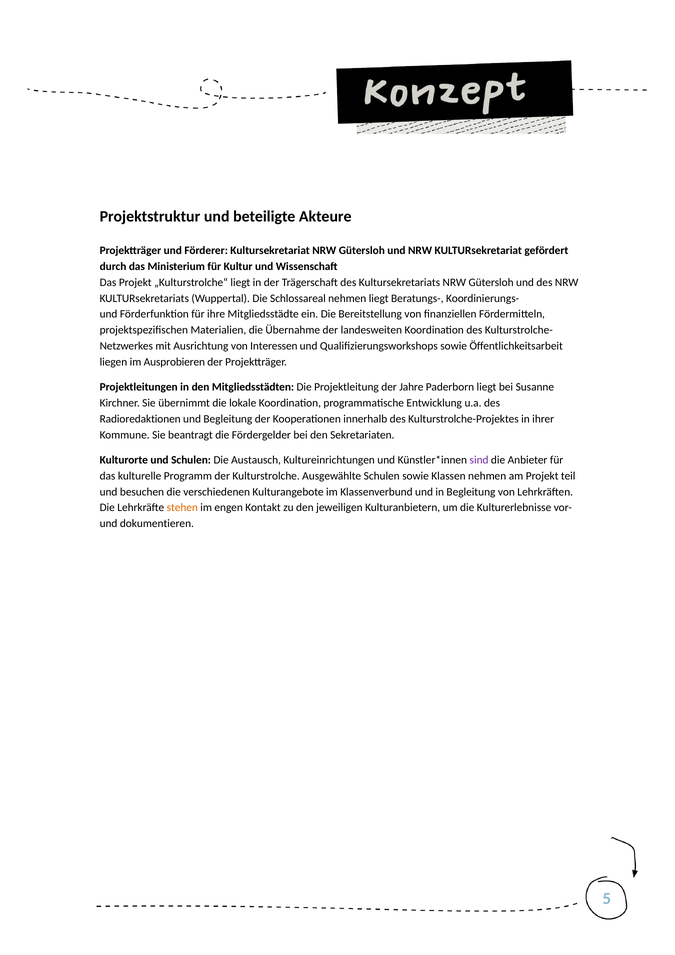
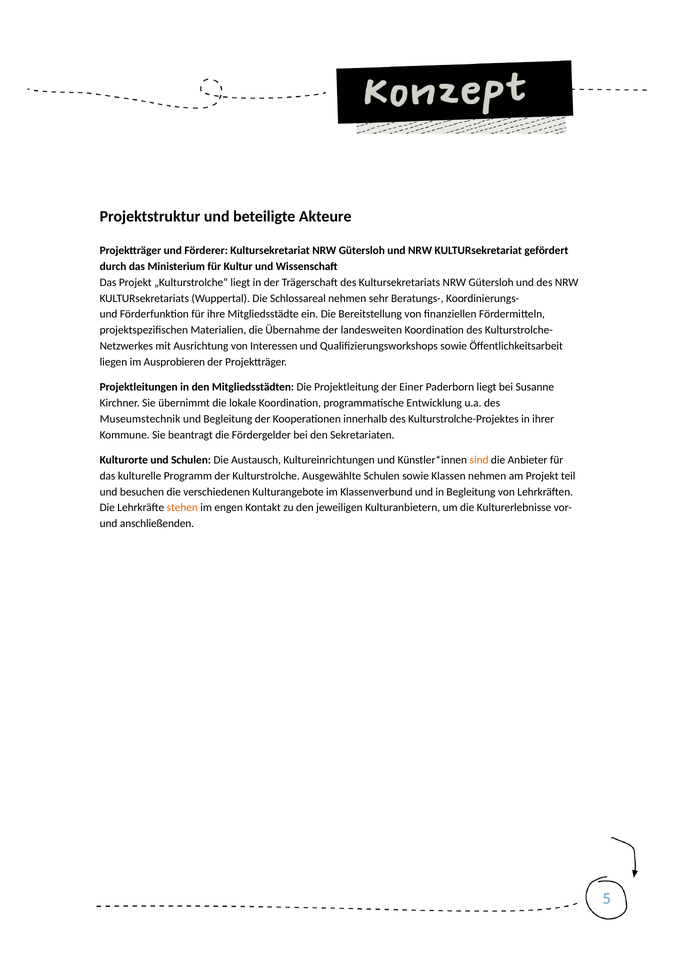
nehmen liegt: liegt -> sehr
Jahre: Jahre -> Einer
Radioredaktionen: Radioredaktionen -> Museumstechnik
sind colour: purple -> orange
dokumentieren: dokumentieren -> anschließenden
